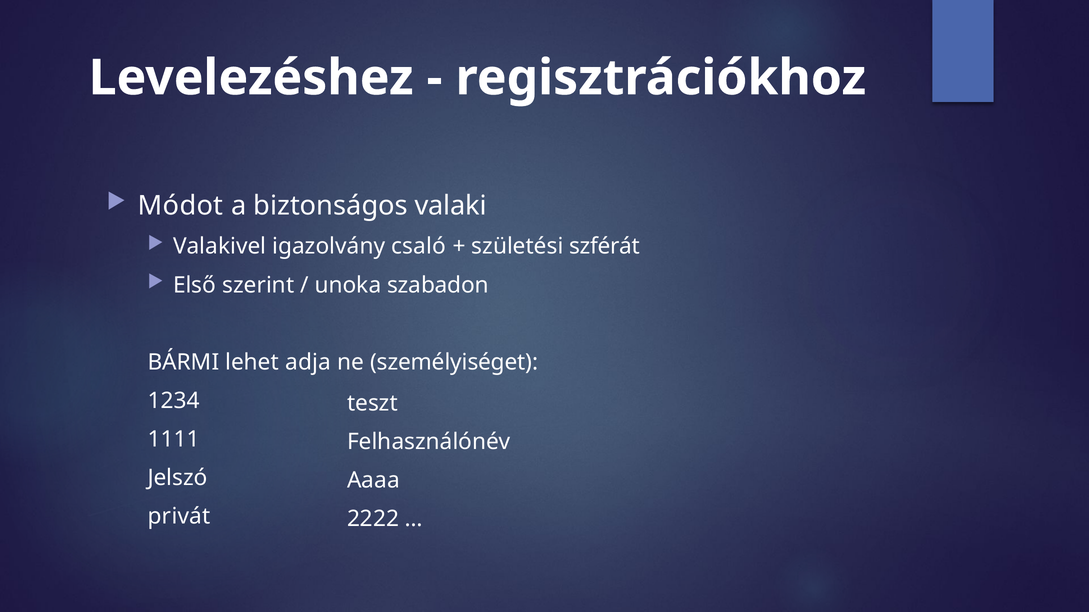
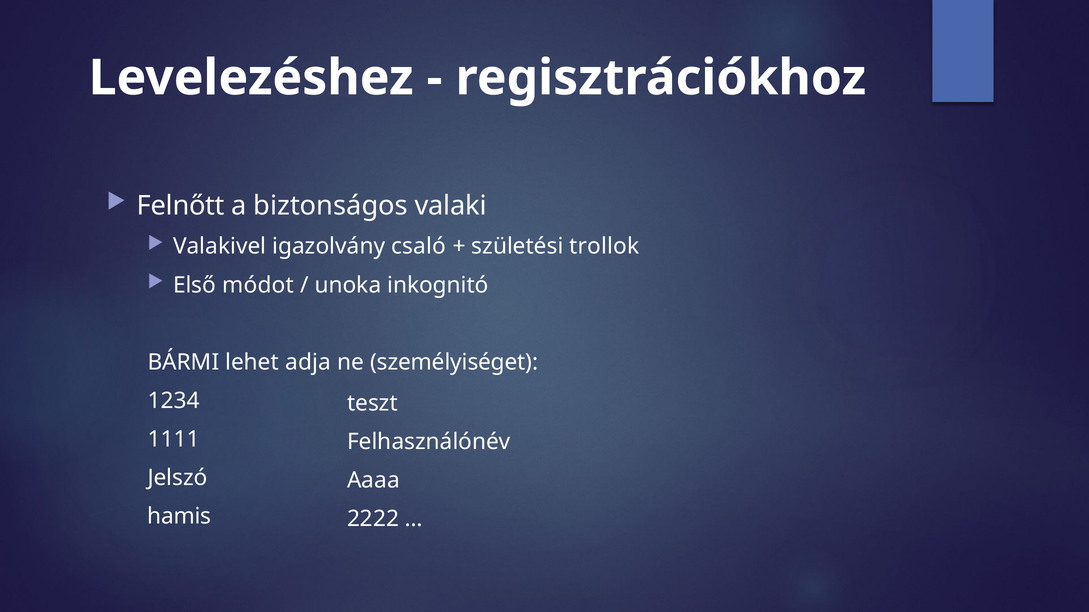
Módot: Módot -> Felnőtt
szférát: szférát -> trollok
szerint: szerint -> módot
szabadon: szabadon -> inkognitó
privát: privát -> hamis
